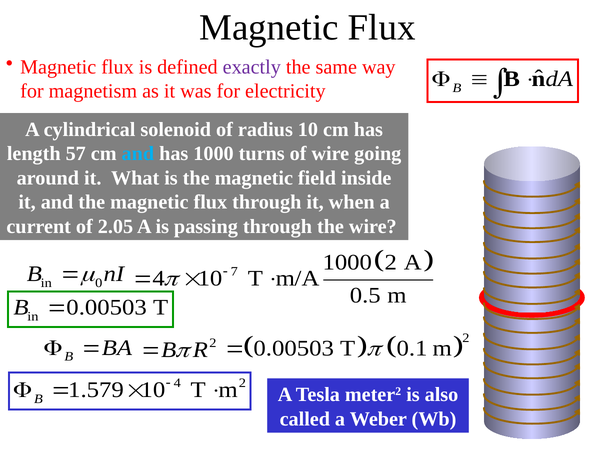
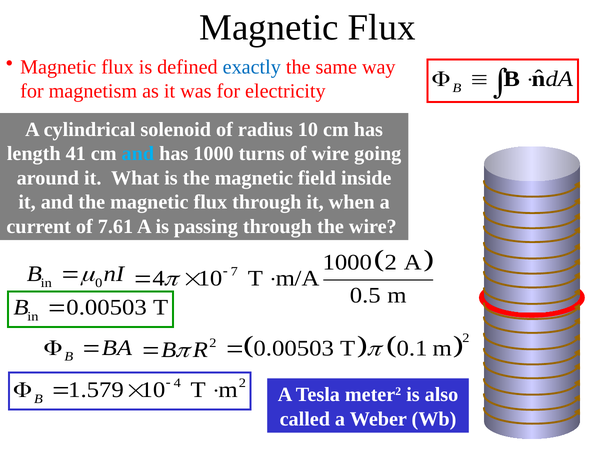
exactly colour: purple -> blue
57: 57 -> 41
2.05: 2.05 -> 7.61
